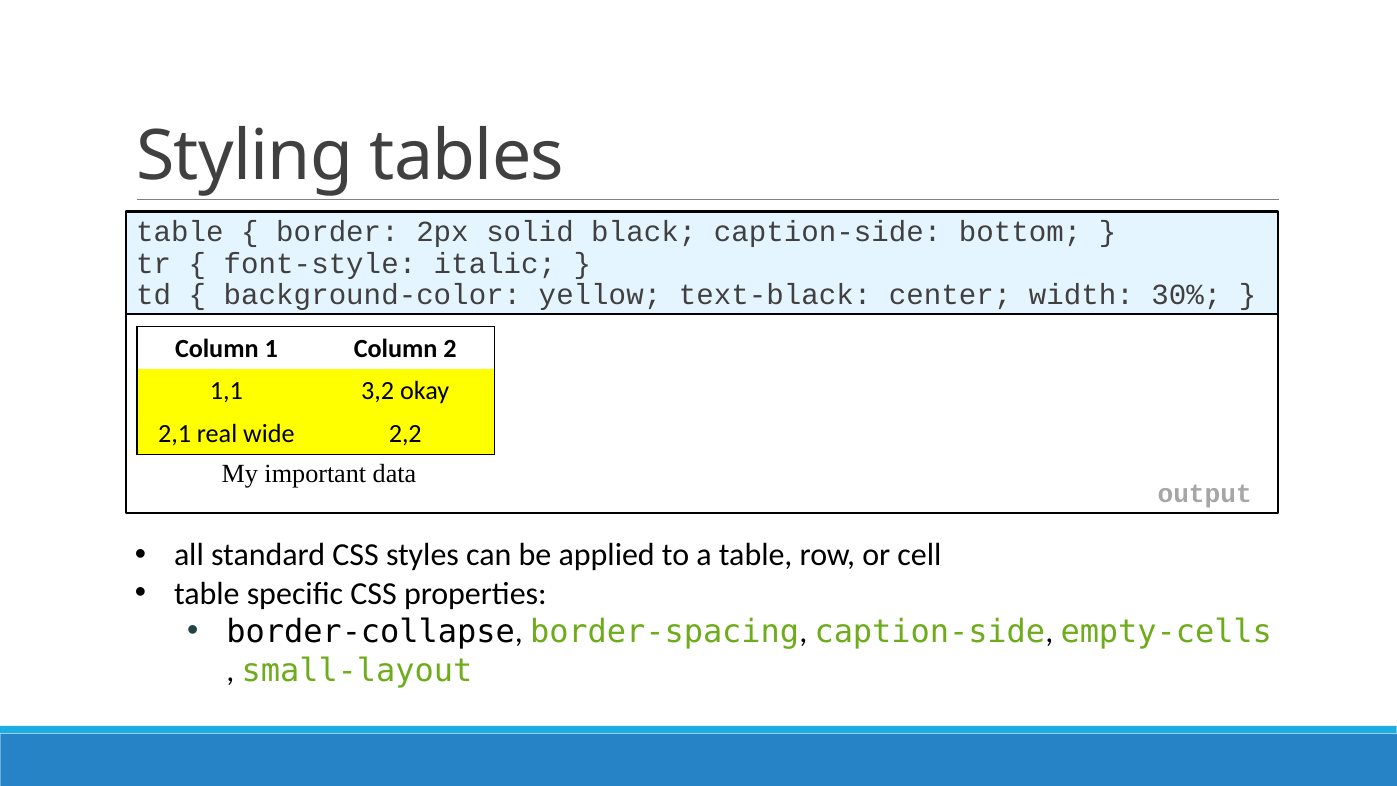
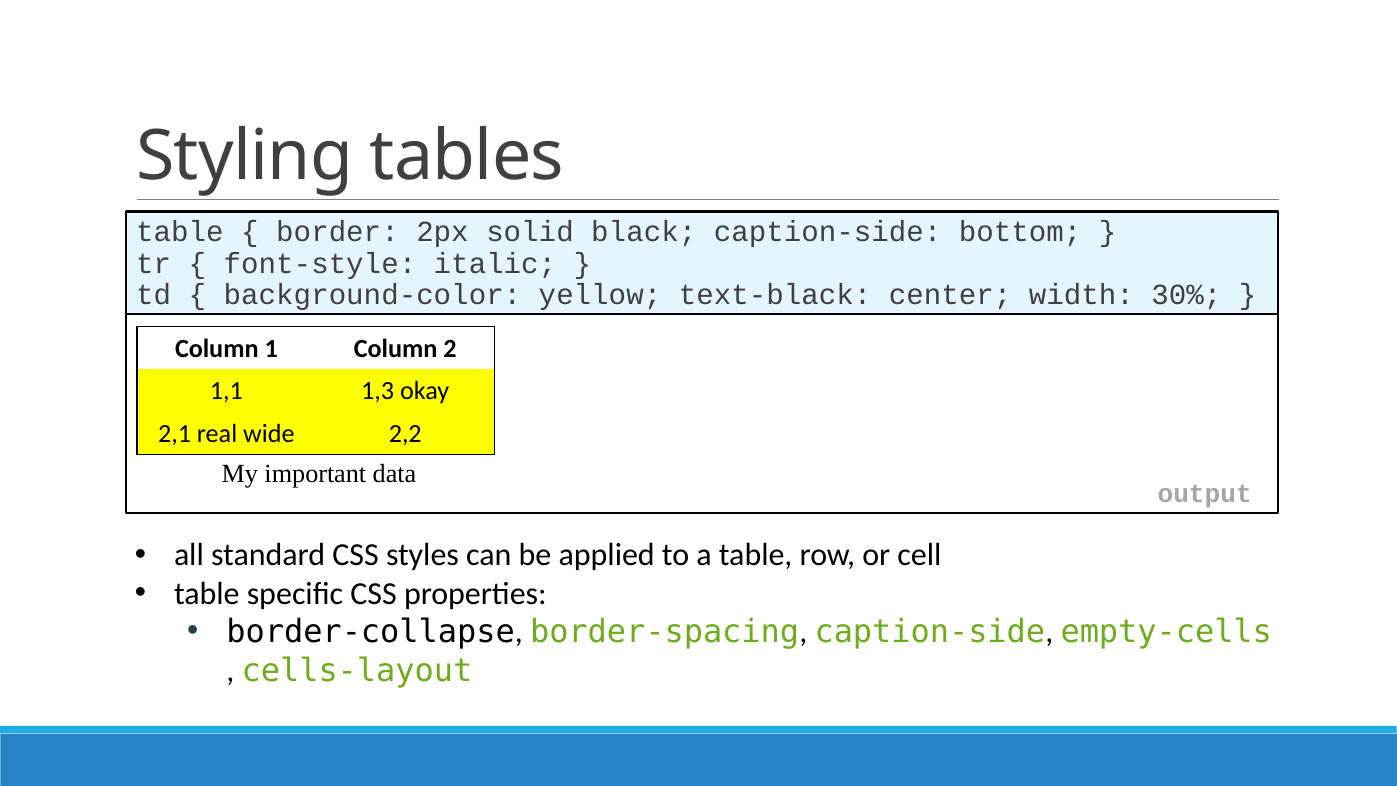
3,2: 3,2 -> 1,3
small-layout: small-layout -> cells-layout
